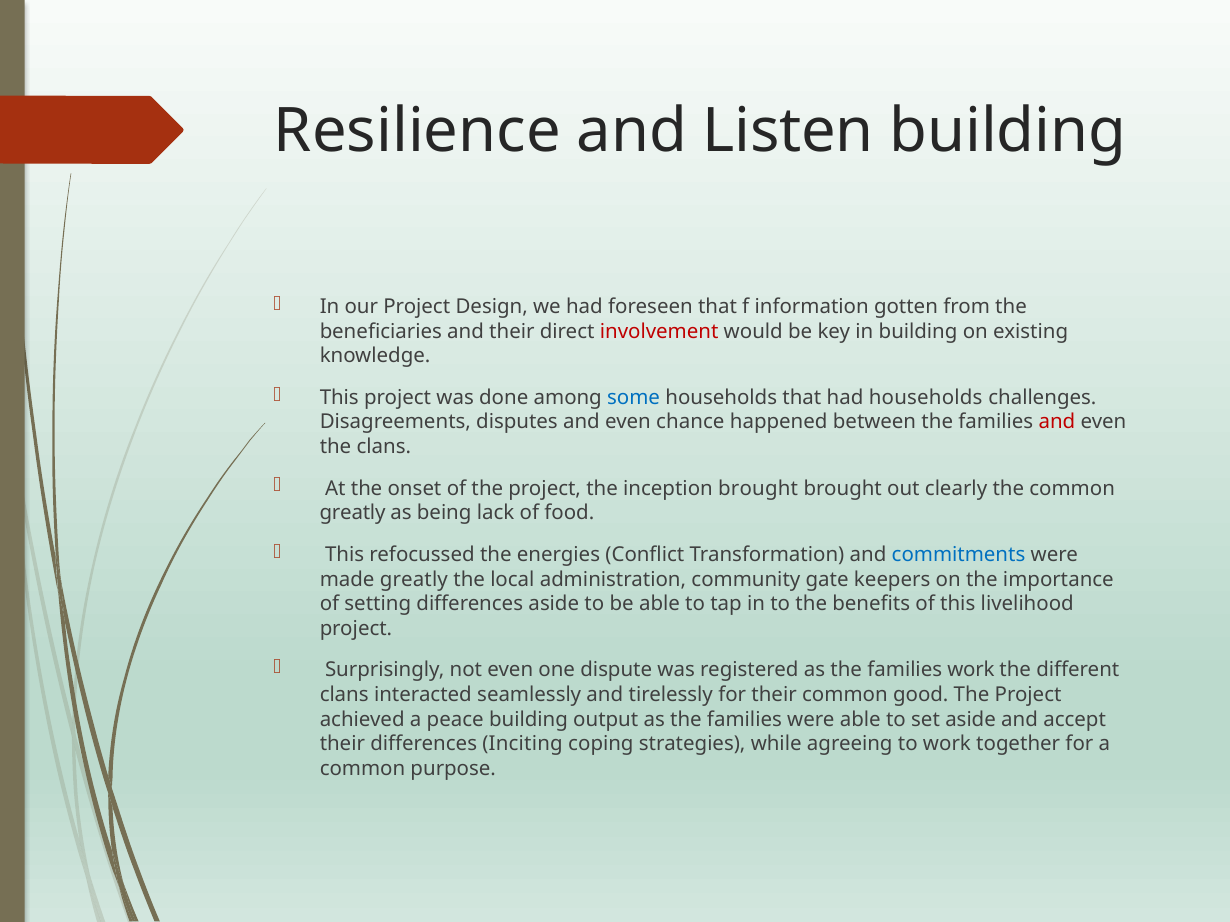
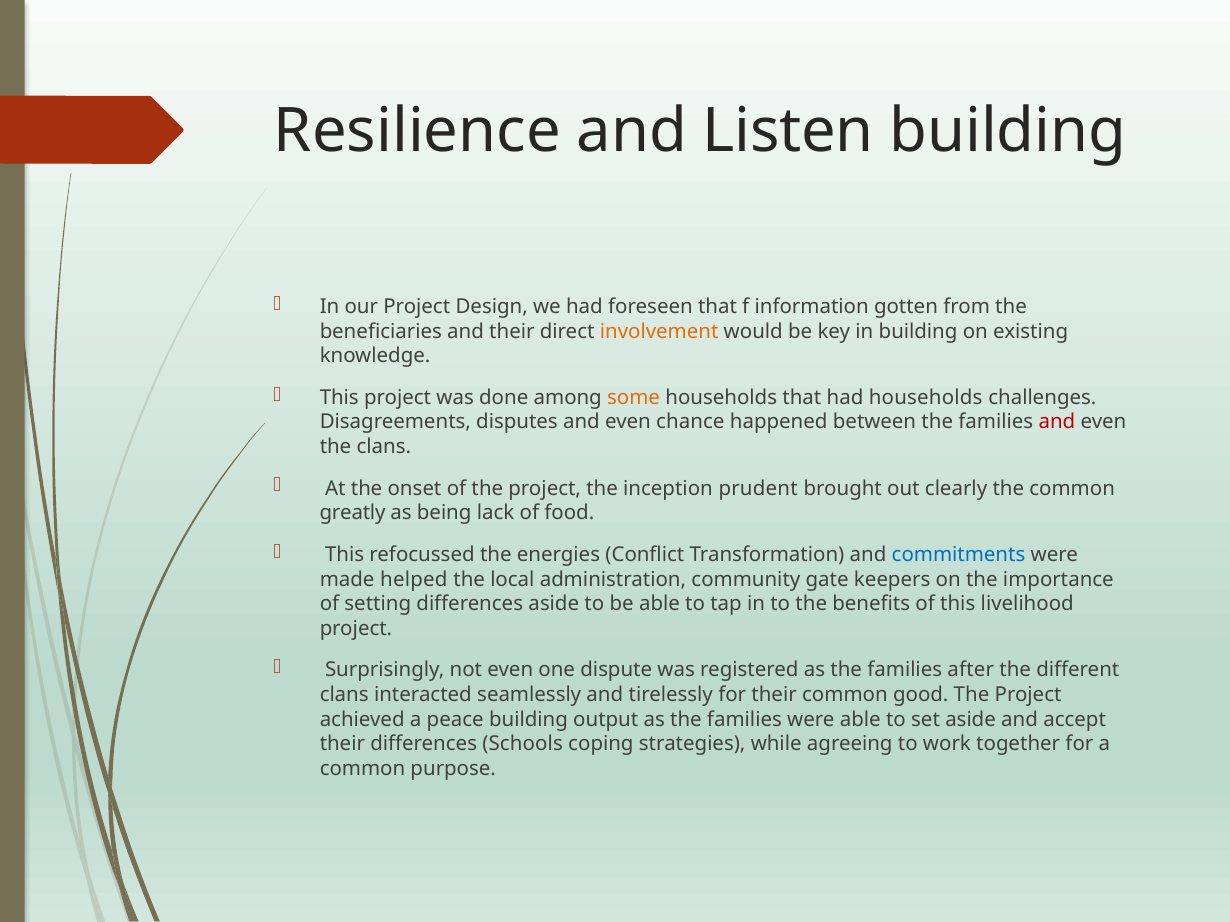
involvement colour: red -> orange
some colour: blue -> orange
inception brought: brought -> prudent
made greatly: greatly -> helped
families work: work -> after
Inciting: Inciting -> Schools
